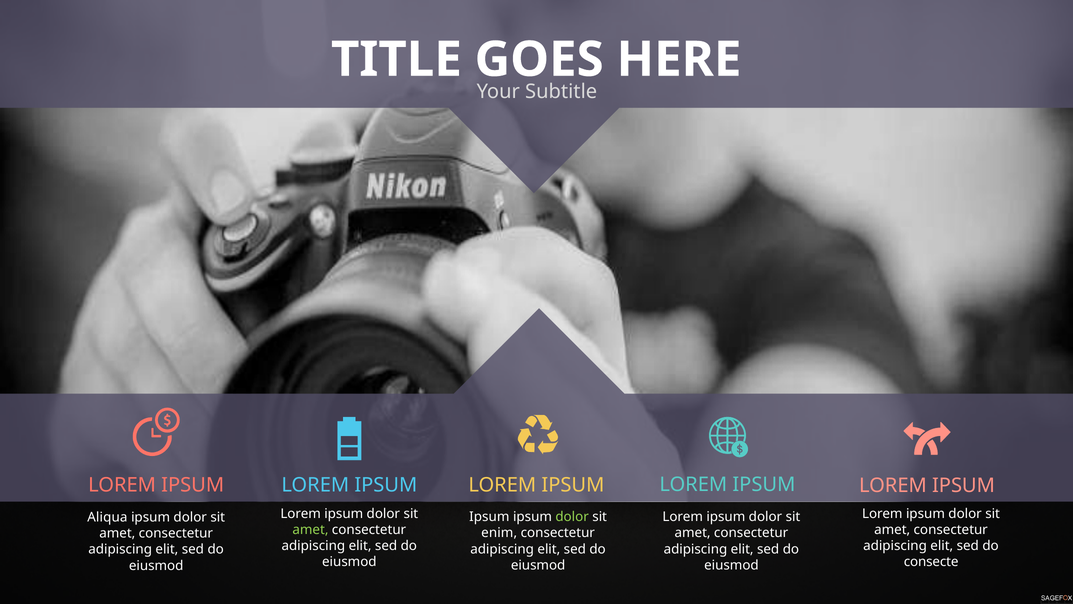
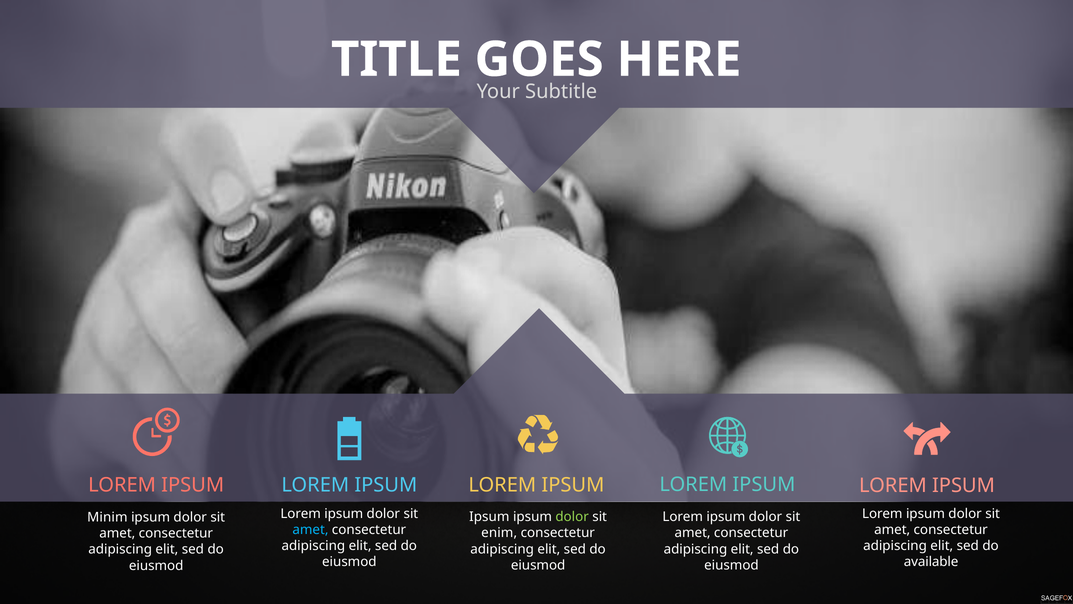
Aliqua: Aliqua -> Minim
amet at (310, 529) colour: light green -> light blue
consecte: consecte -> available
